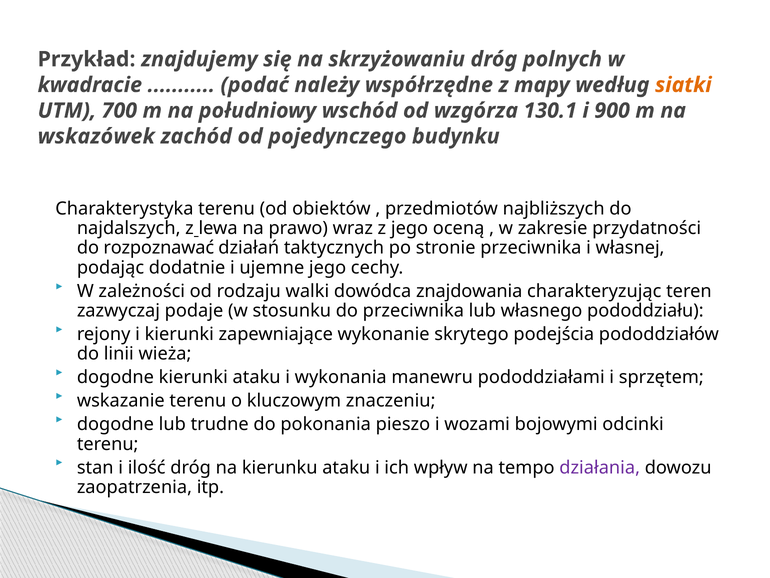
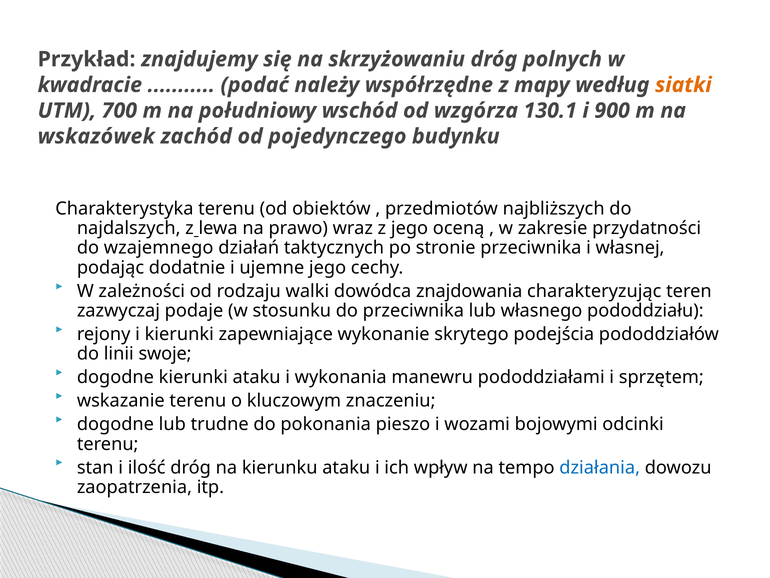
rozpoznawać: rozpoznawać -> wzajemnego
wieża: wieża -> swoje
działania colour: purple -> blue
